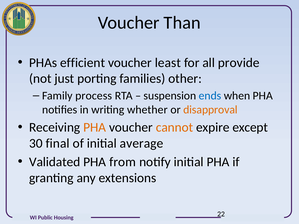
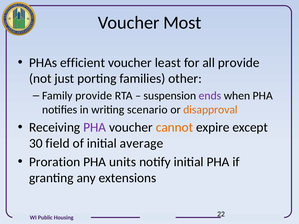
Than: Than -> Most
Family process: process -> provide
ends colour: blue -> purple
whether: whether -> scenario
PHA at (95, 128) colour: orange -> purple
final: final -> field
Validated: Validated -> Proration
from: from -> units
